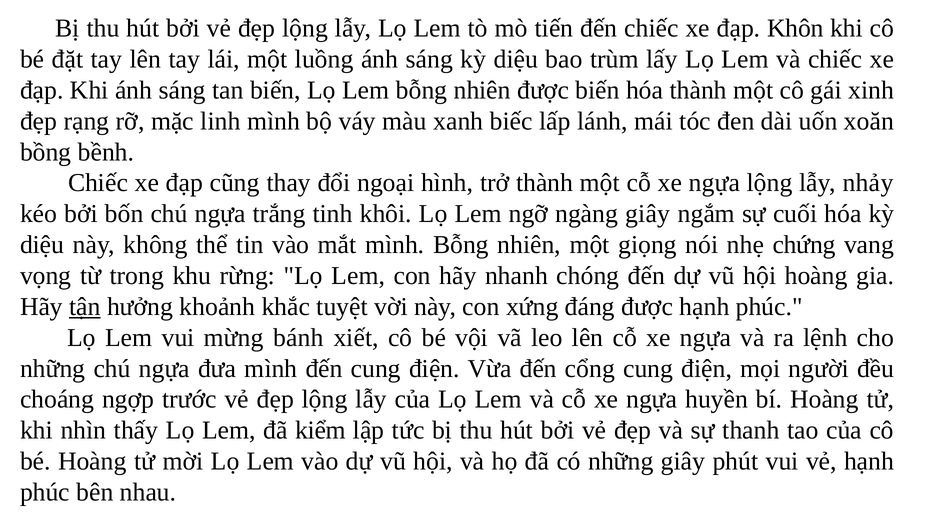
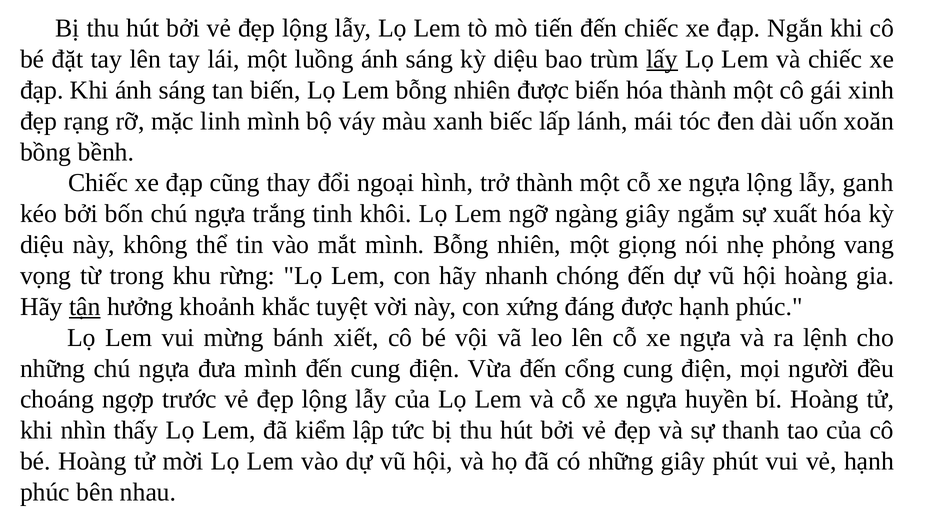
Khôn: Khôn -> Ngắn
lấy underline: none -> present
nhảy: nhảy -> ganh
cuối: cuối -> xuất
chứng: chứng -> phỏng
